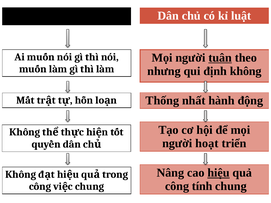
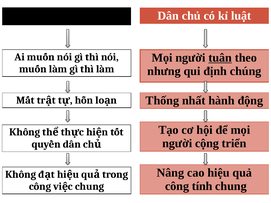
không: không -> chúng
hoạt: hoạt -> cộng
hiệu underline: present -> none
